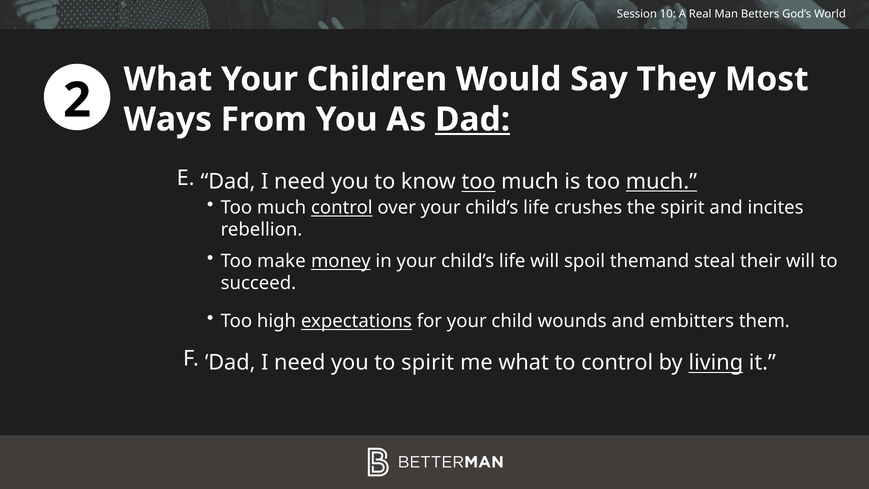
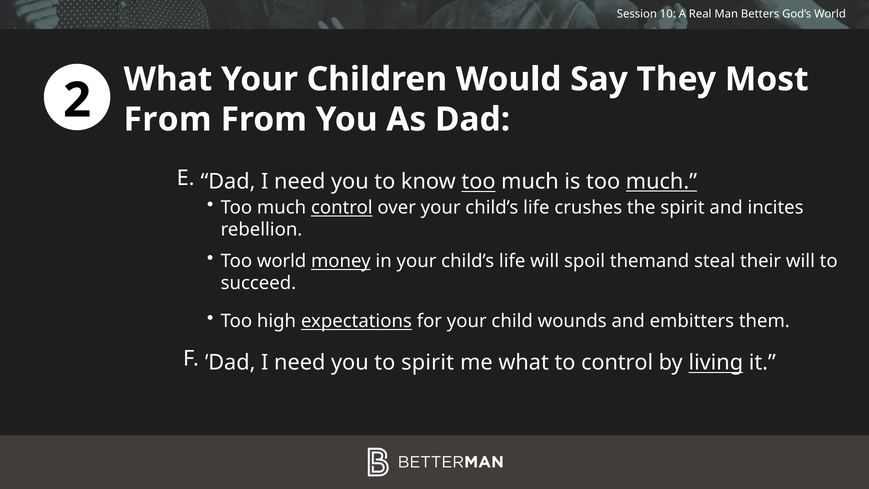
Ways at (168, 119): Ways -> From
Dad underline: present -> none
Too make: make -> world
